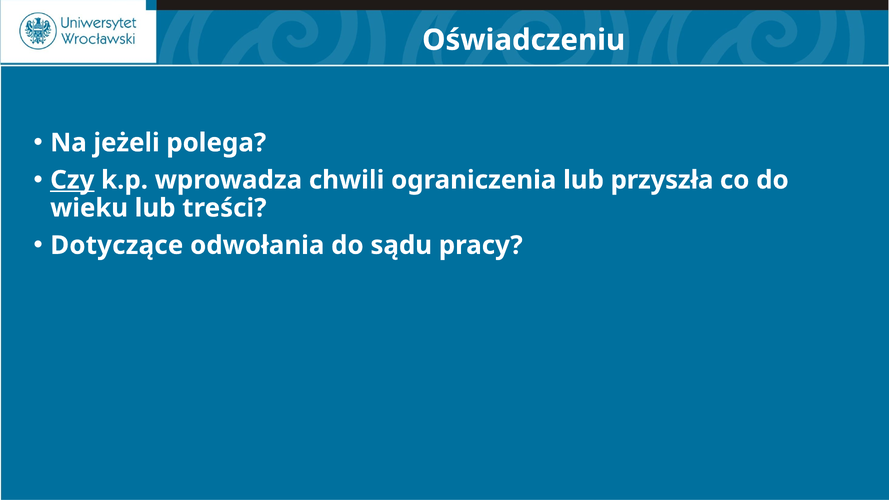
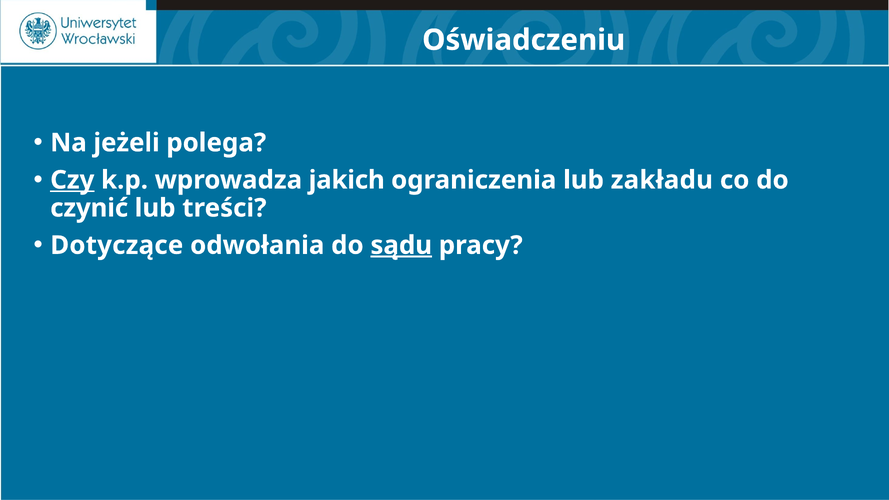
chwili: chwili -> jakich
przyszła: przyszła -> zakładu
wieku: wieku -> czynić
sądu underline: none -> present
